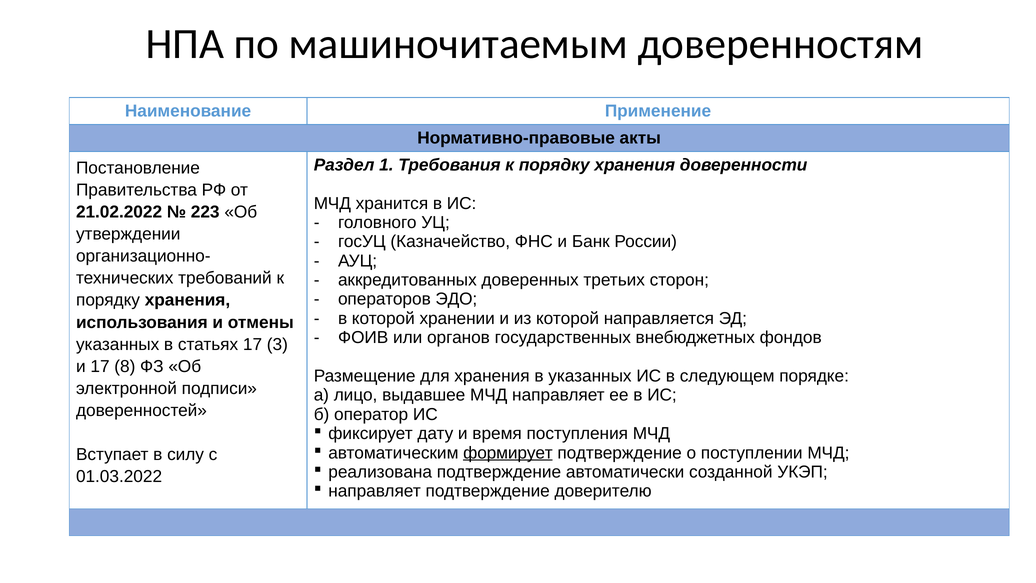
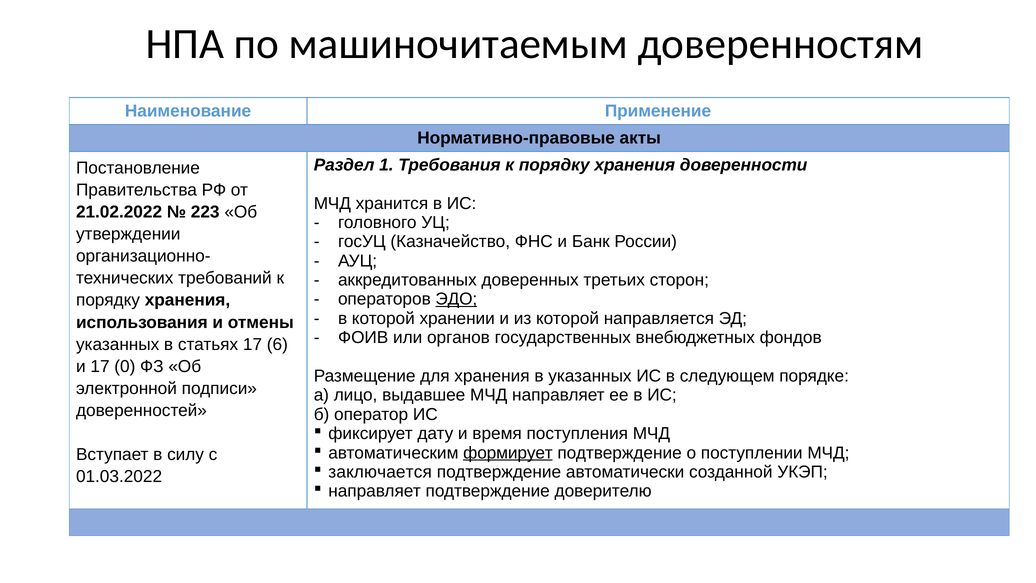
ЭДО underline: none -> present
3: 3 -> 6
8: 8 -> 0
реализована: реализована -> заключается
